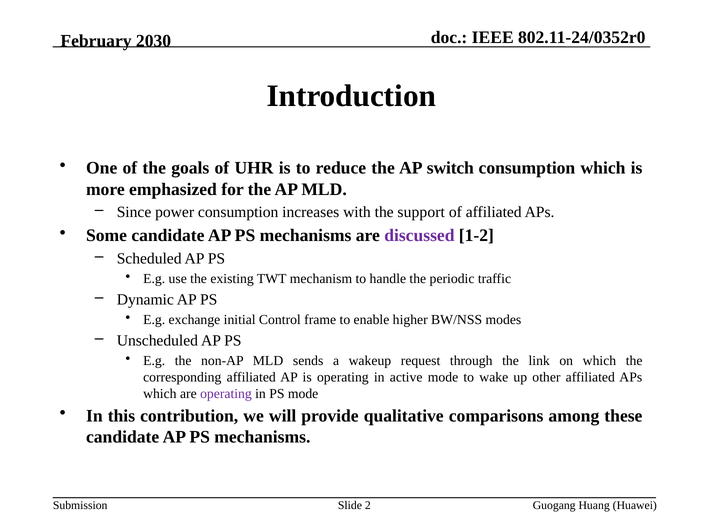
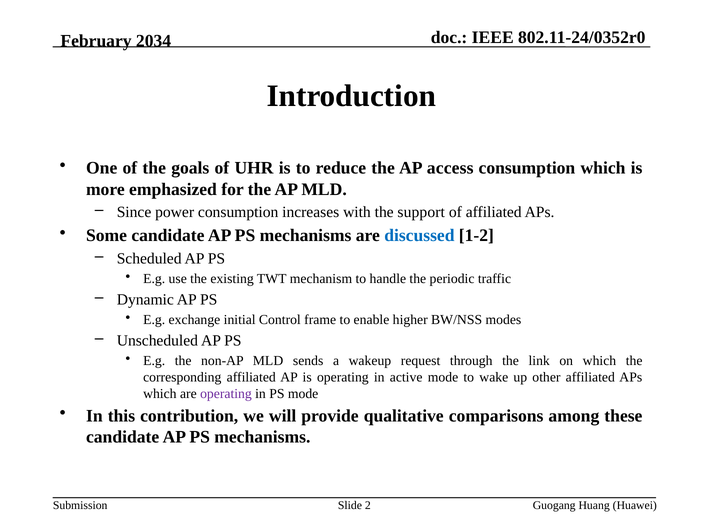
2030: 2030 -> 2034
switch: switch -> access
discussed colour: purple -> blue
